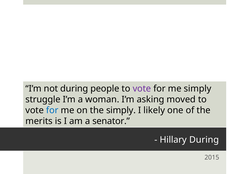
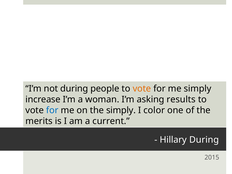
vote at (142, 89) colour: purple -> orange
struggle: struggle -> increase
moved: moved -> results
likely: likely -> color
senator: senator -> current
